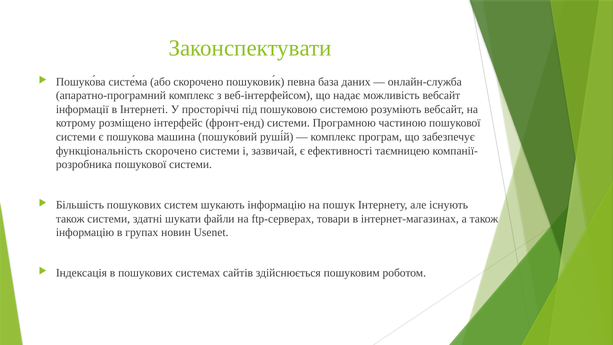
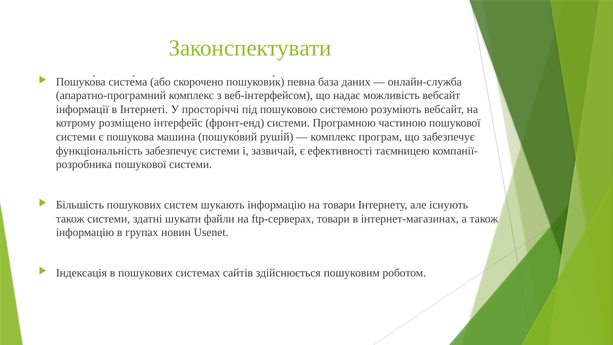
функціональність скорочено: скорочено -> забезпечує
на пошук: пошук -> товари
